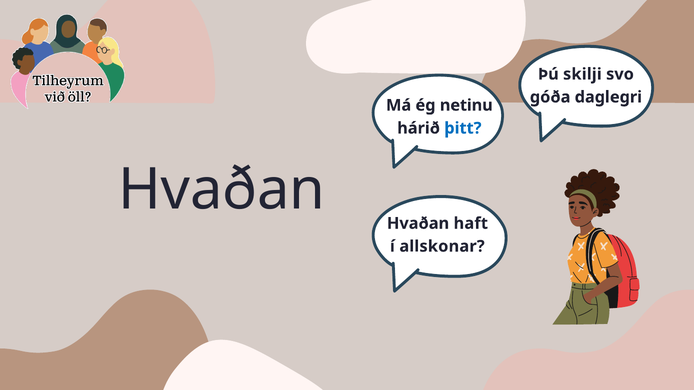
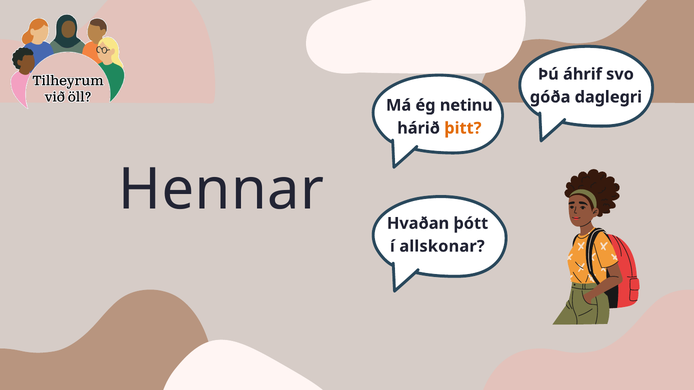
skilji: skilji -> áhrif
þitt colour: blue -> orange
Hvaðan at (222, 190): Hvaðan -> Hennar
haft: haft -> þótt
